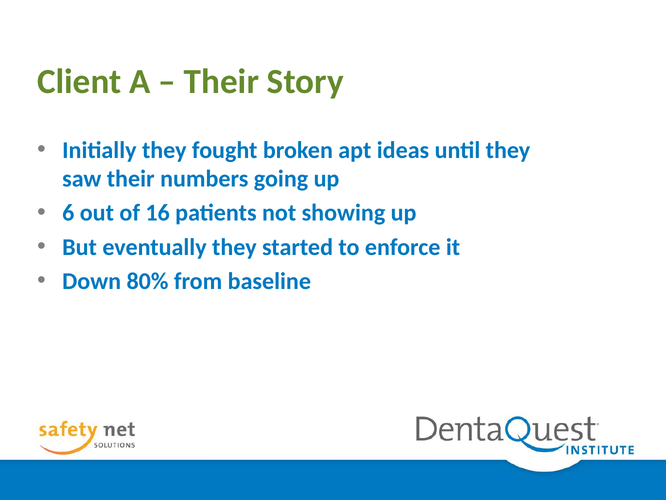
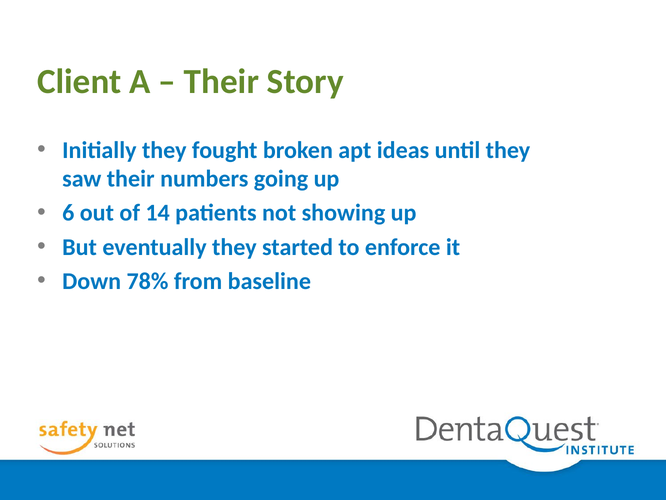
16: 16 -> 14
80%: 80% -> 78%
